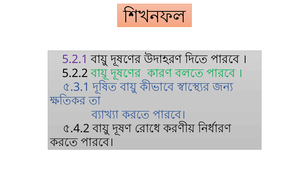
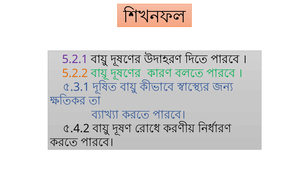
5.2.2 colour: black -> orange
